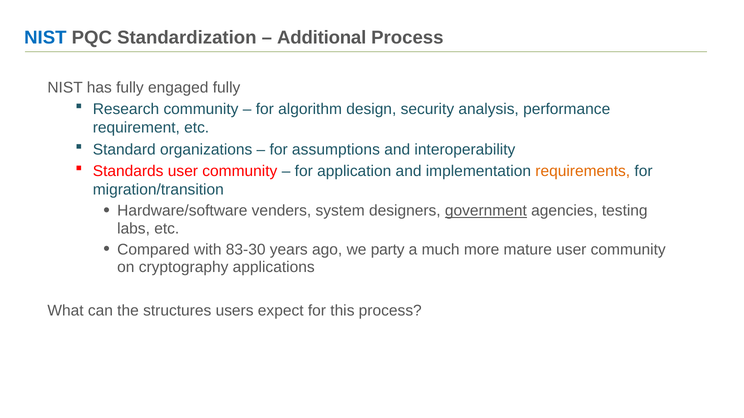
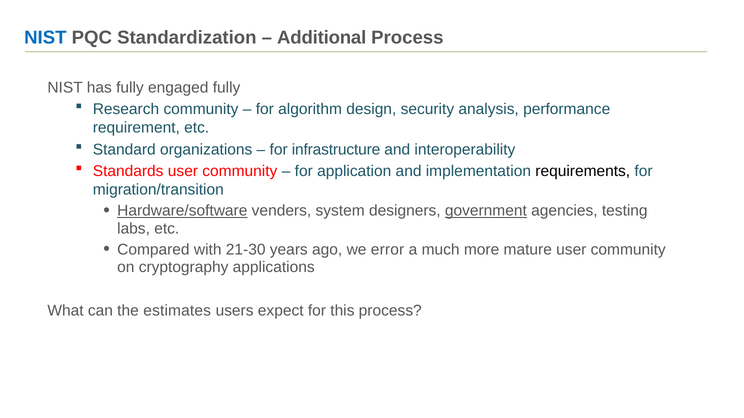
assumptions: assumptions -> infrastructure
requirements colour: orange -> black
Hardware/software underline: none -> present
83-30: 83-30 -> 21-30
party: party -> error
structures: structures -> estimates
